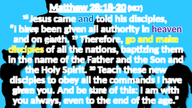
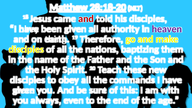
and at (86, 19) colour: blue -> red
on given: given -> thing
that: that -> sent
